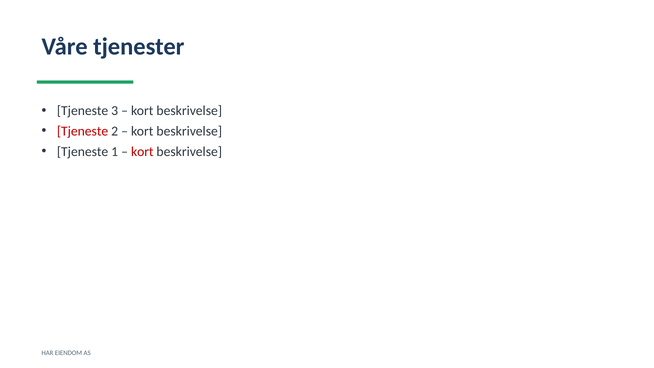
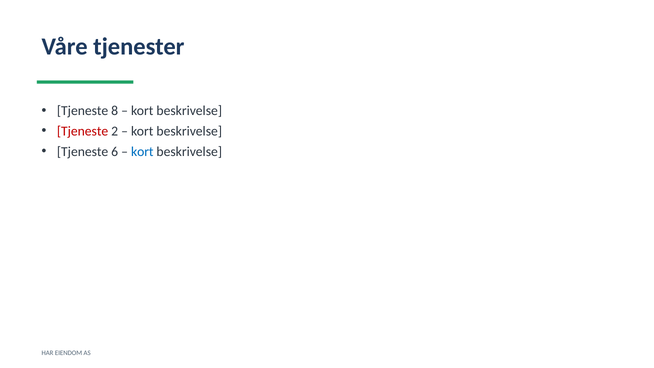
3: 3 -> 8
1: 1 -> 6
kort at (142, 152) colour: red -> blue
